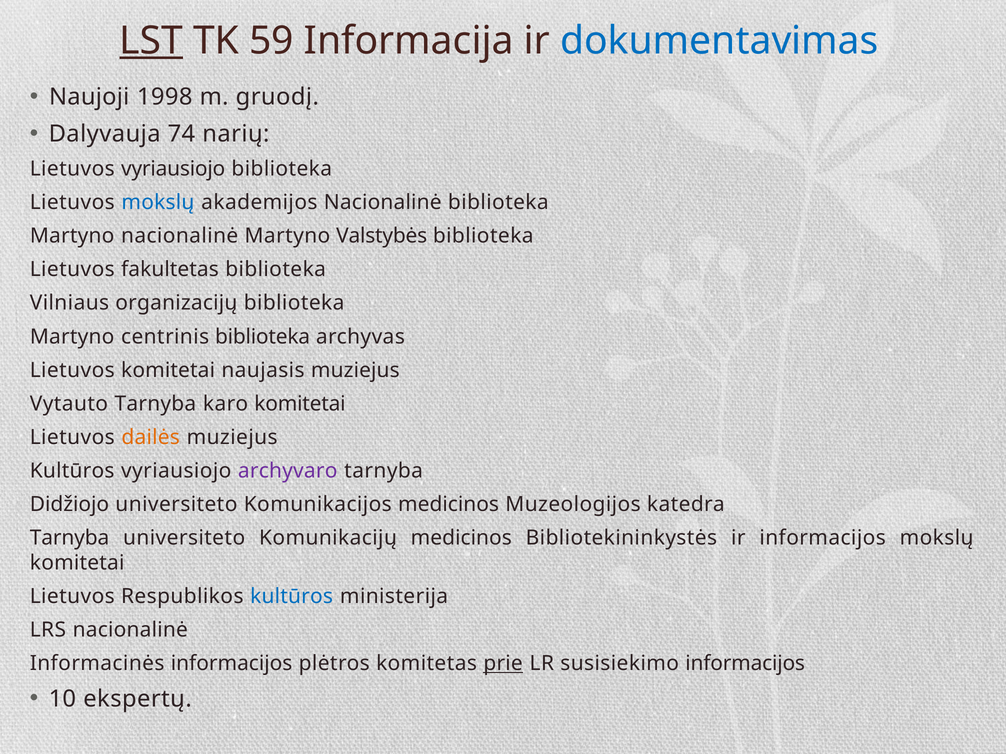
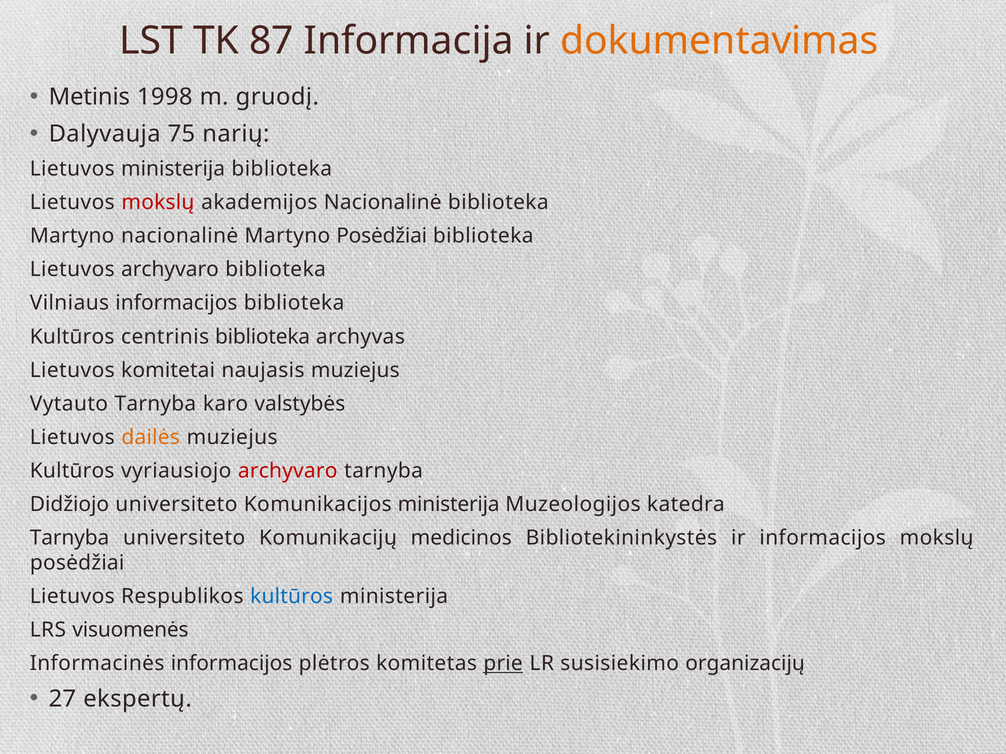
LST underline: present -> none
59: 59 -> 87
dokumentavimas colour: blue -> orange
Naujoji: Naujoji -> Metinis
74: 74 -> 75
Lietuvos vyriausiojo: vyriausiojo -> ministerija
mokslų at (158, 203) colour: blue -> red
Martyno Valstybės: Valstybės -> Posėdžiai
Lietuvos fakultetas: fakultetas -> archyvaro
Vilniaus organizacijų: organizacijų -> informacijos
Martyno at (72, 337): Martyno -> Kultūros
karo komitetai: komitetai -> valstybės
archyvaro at (288, 471) colour: purple -> red
Komunikacijos medicinos: medicinos -> ministerija
komitetai at (77, 563): komitetai -> posėdžiai
LRS nacionalinė: nacionalinė -> visuomenės
susisiekimo informacijos: informacijos -> organizacijų
10: 10 -> 27
